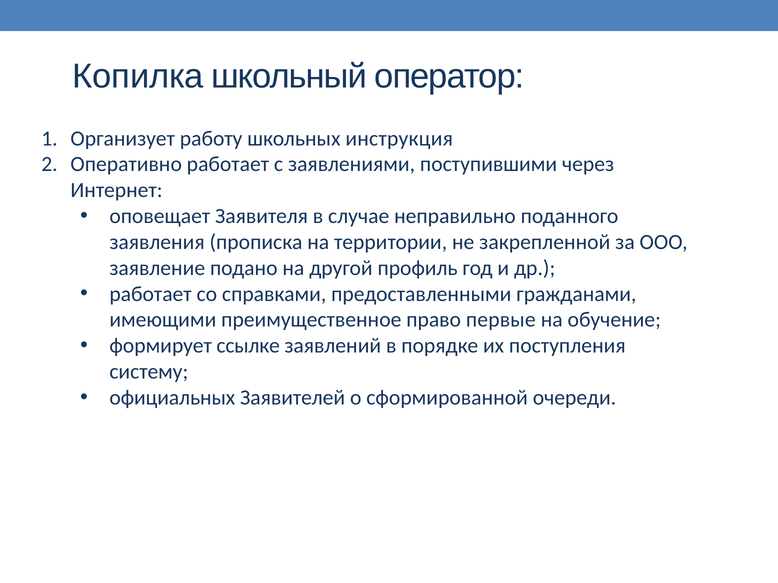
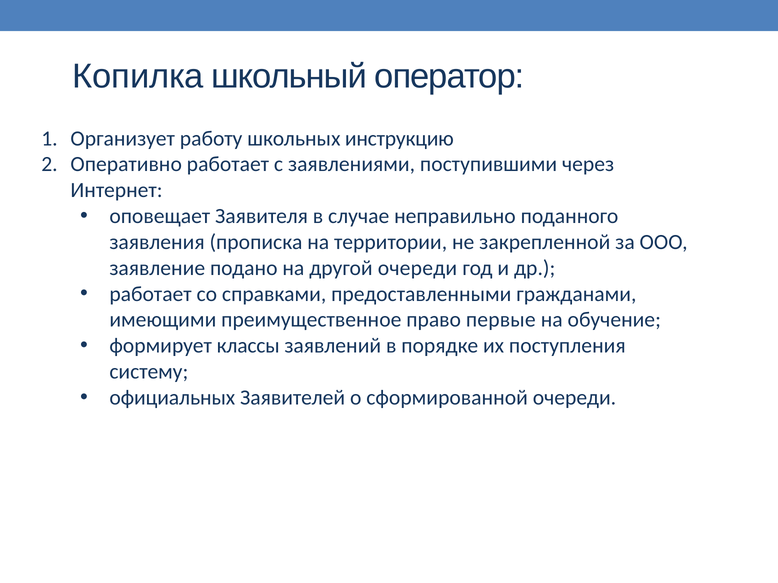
инструкция: инструкция -> инструкцию
другой профиль: профиль -> очереди
ссылке: ссылке -> классы
